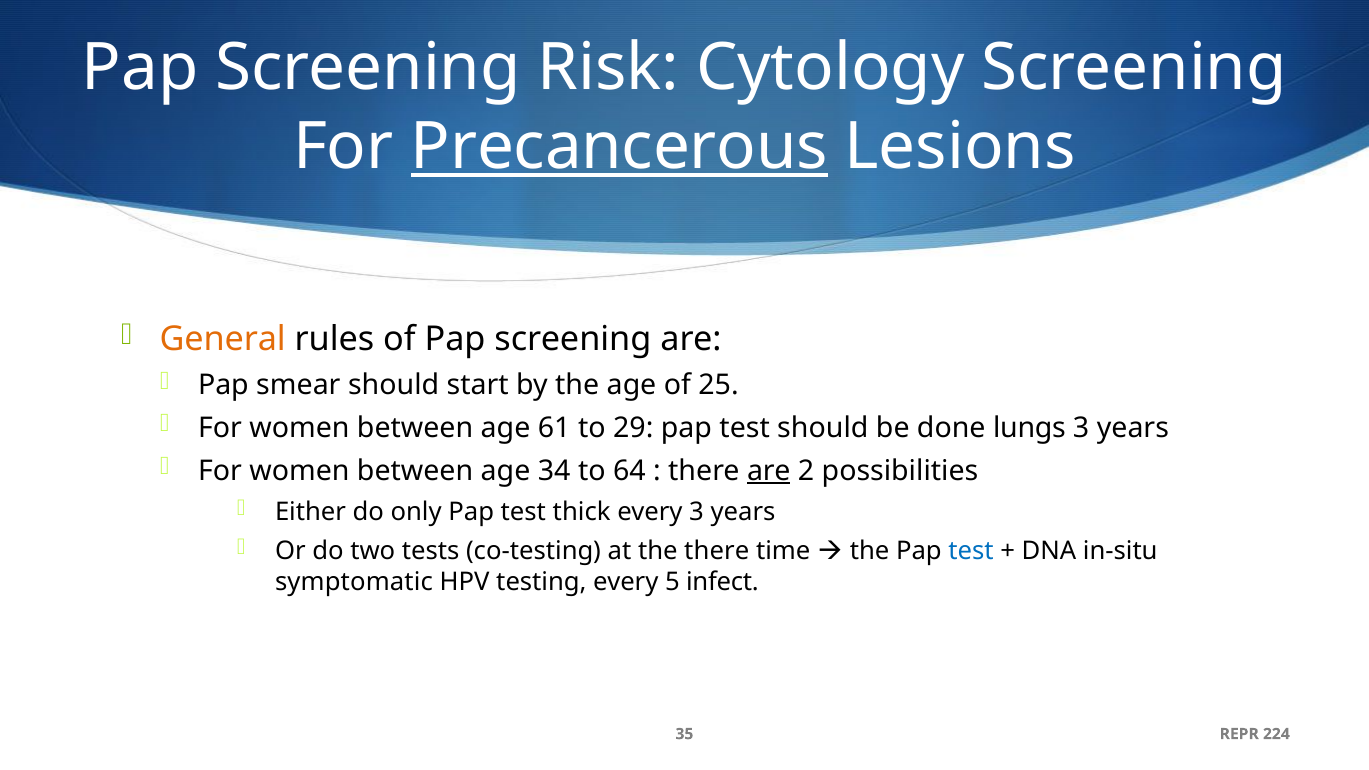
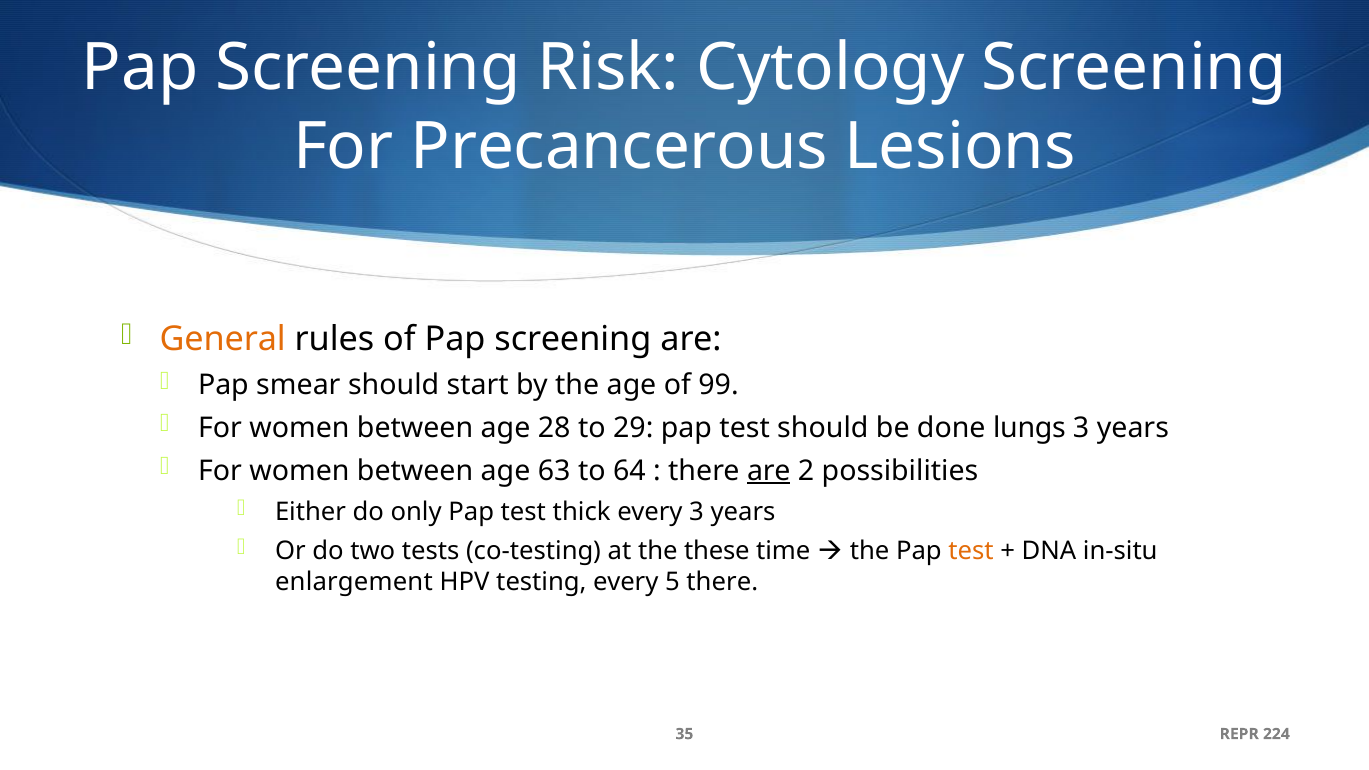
Precancerous underline: present -> none
25: 25 -> 99
61: 61 -> 28
34: 34 -> 63
the there: there -> these
test at (971, 551) colour: blue -> orange
symptomatic: symptomatic -> enlargement
5 infect: infect -> there
